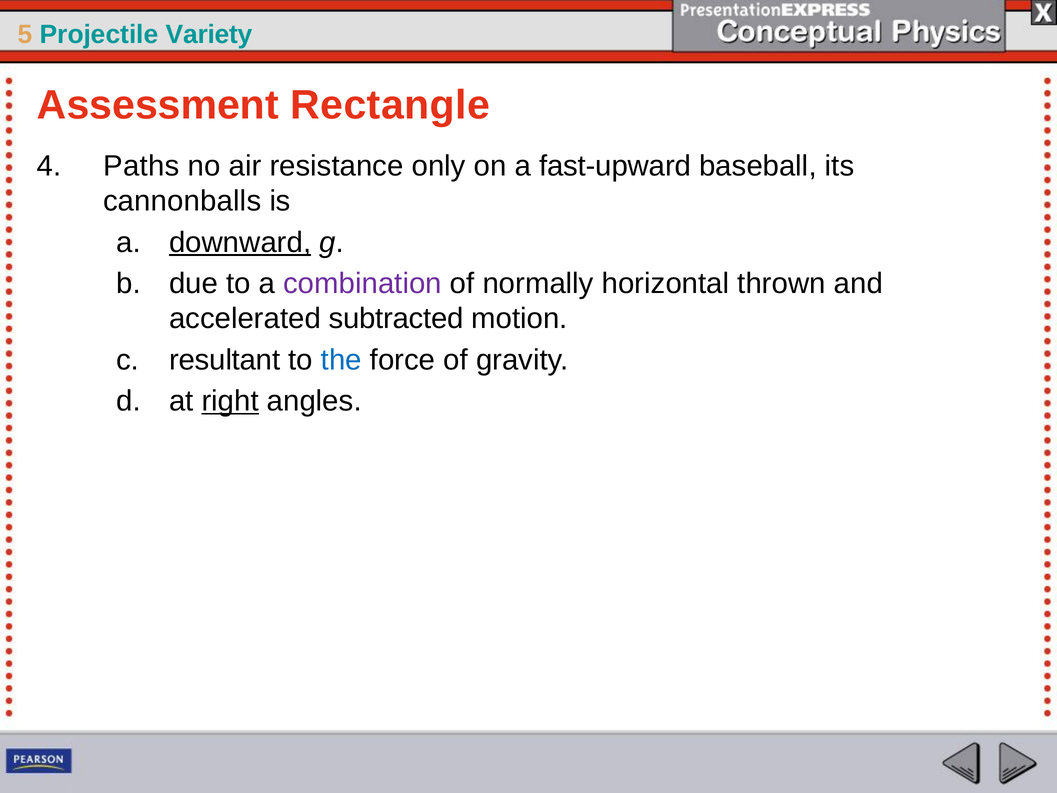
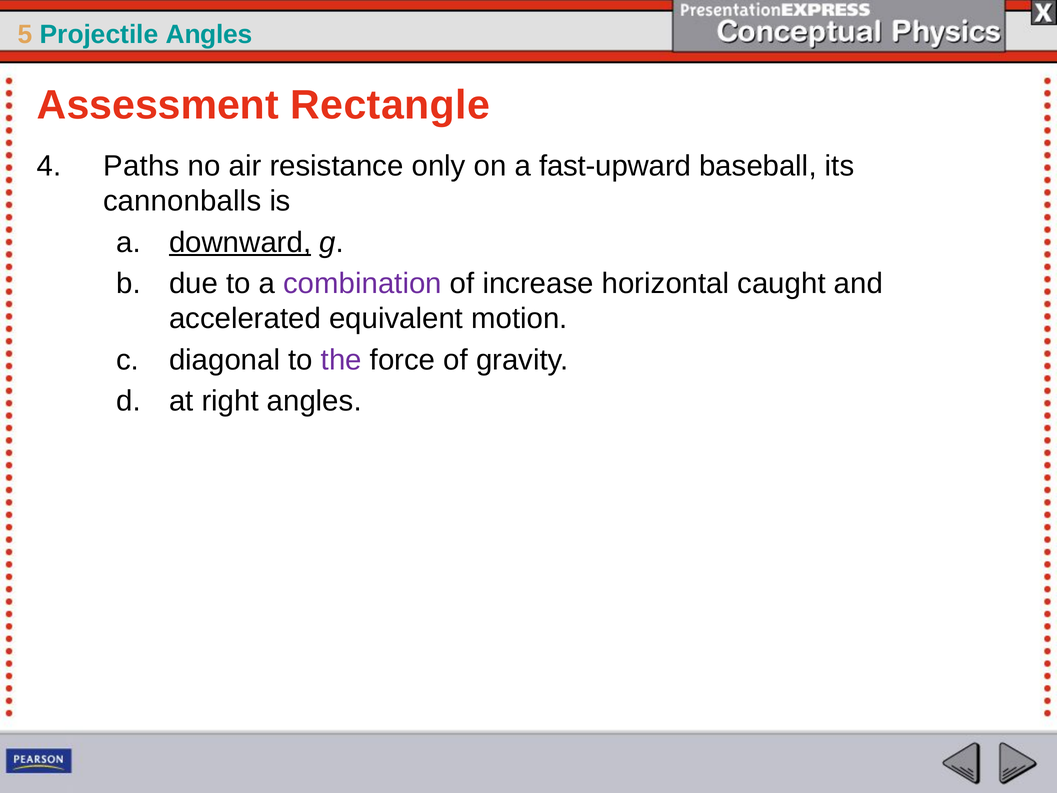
Variety at (209, 35): Variety -> Angles
normally: normally -> increase
thrown: thrown -> caught
subtracted: subtracted -> equivalent
resultant: resultant -> diagonal
the colour: blue -> purple
right underline: present -> none
